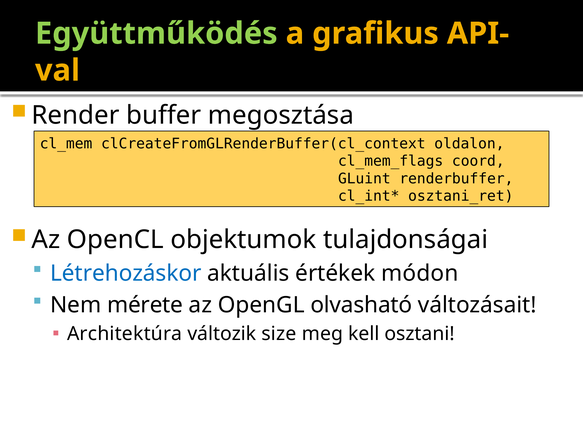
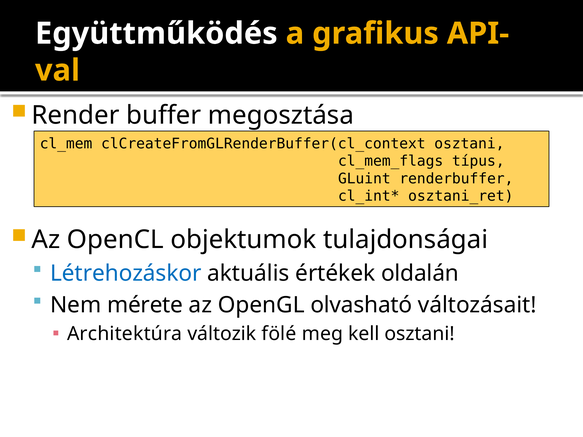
Együttműködés colour: light green -> white
clCreateFromGLRenderBuffer(cl_context oldalon: oldalon -> osztani
coord: coord -> típus
módon: módon -> oldalán
size: size -> fölé
